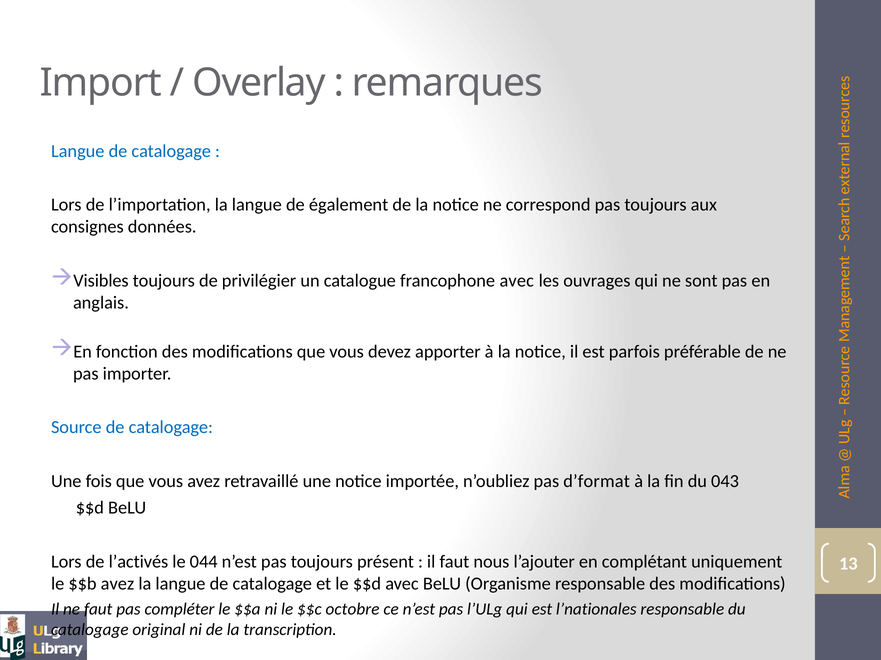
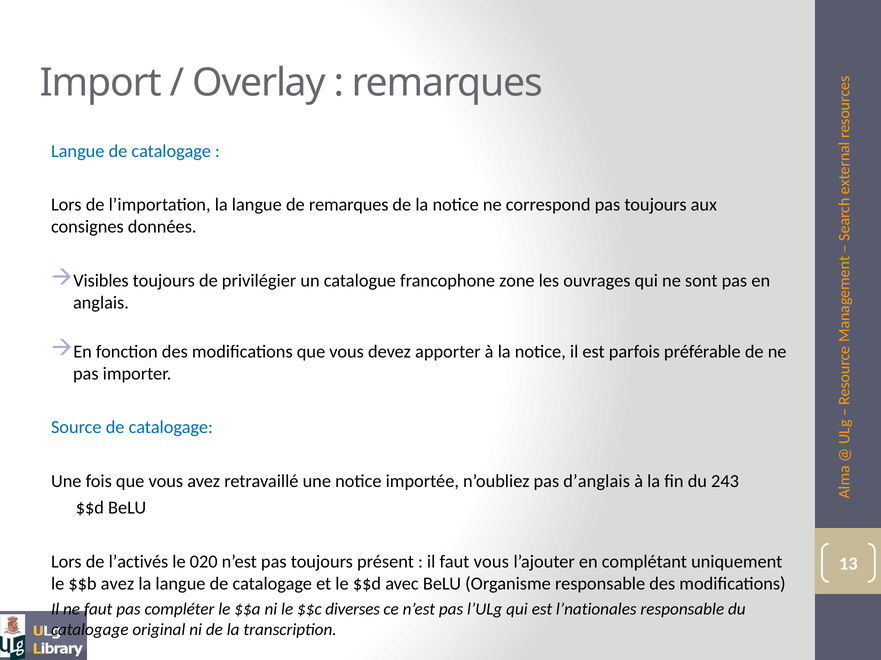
de également: également -> remarques
francophone avec: avec -> zone
d’format: d’format -> d’anglais
043: 043 -> 243
044: 044 -> 020
faut nous: nous -> vous
octobre: octobre -> diverses
